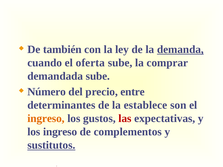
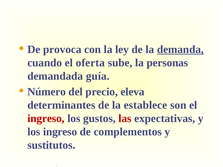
también: también -> provoca
comprar: comprar -> personas
demandada sube: sube -> guía
entre: entre -> eleva
ingreso at (46, 119) colour: orange -> red
sustitutos underline: present -> none
